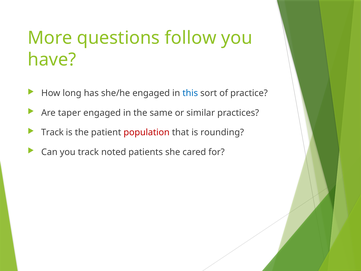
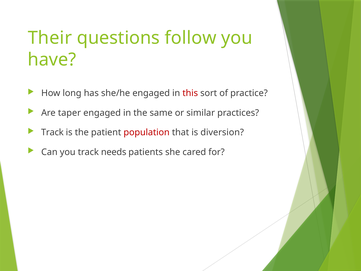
More: More -> Their
this colour: blue -> red
rounding: rounding -> diversion
noted: noted -> needs
